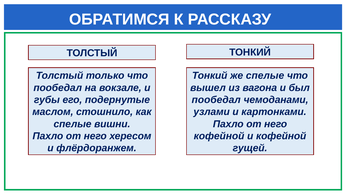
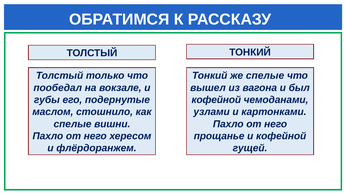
пообедал at (216, 100): пообедал -> кофейной
кофейной at (219, 136): кофейной -> прощанье
